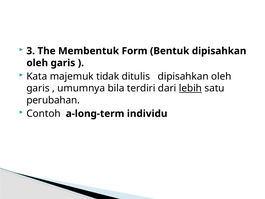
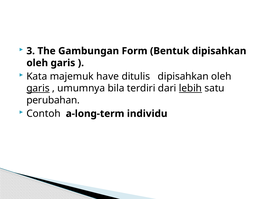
Membentuk: Membentuk -> Gambungan
tidak: tidak -> have
garis at (38, 88) underline: none -> present
